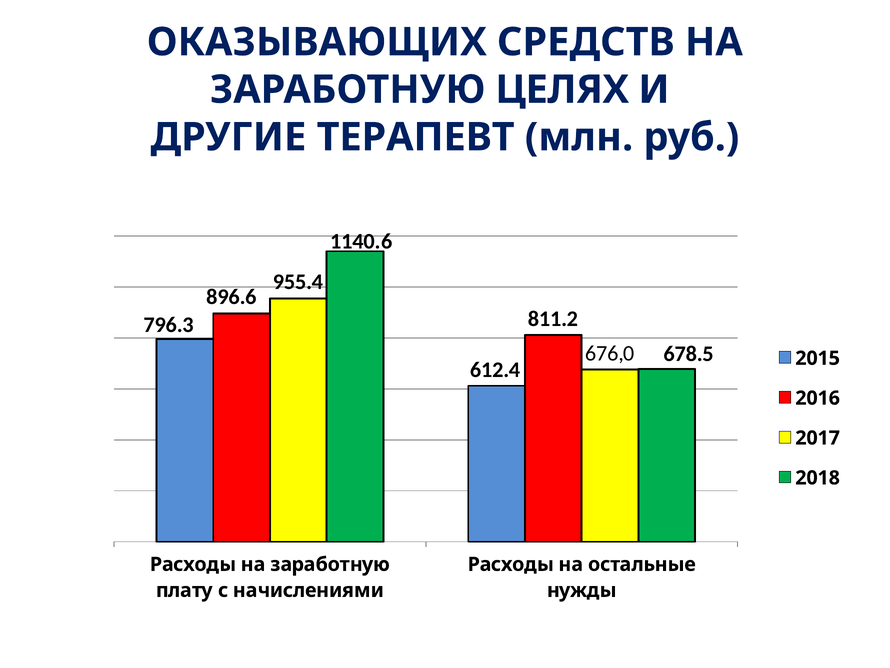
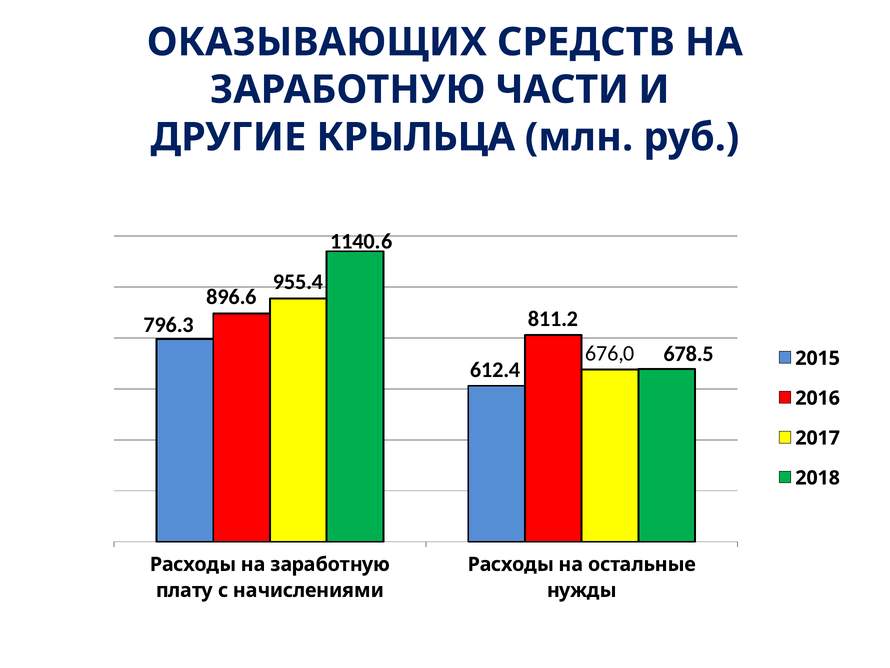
ЦЕЛЯХ: ЦЕЛЯХ -> ЧАСТИ
ТЕРАПЕВТ: ТЕРАПЕВТ -> КРЫЛЬЦА
